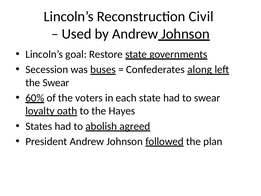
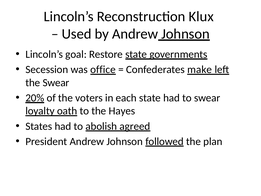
Civil: Civil -> Klux
buses: buses -> office
along: along -> make
60%: 60% -> 20%
